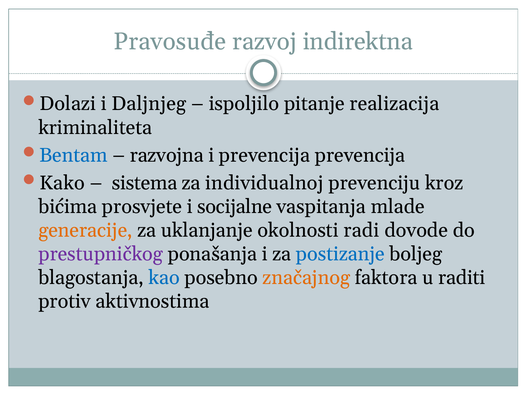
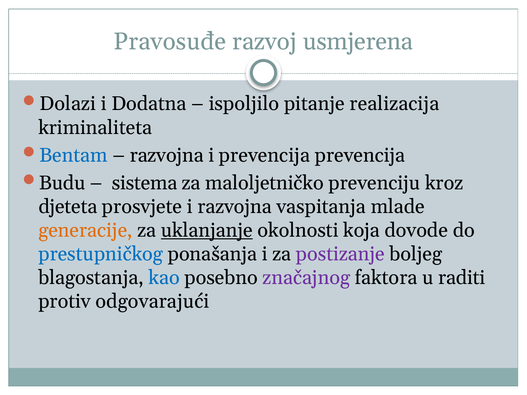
indirektna: indirektna -> usmjerena
Daljnjeg: Daljnjeg -> Dodatna
Kako: Kako -> Budu
individualnoj: individualnoj -> maloljetničko
bićima: bićima -> djeteta
i socijalne: socijalne -> razvojna
uklanjanje underline: none -> present
radi: radi -> koja
prestupničkog colour: purple -> blue
postizanje colour: blue -> purple
značajnog colour: orange -> purple
aktivnostima: aktivnostima -> odgovarajući
